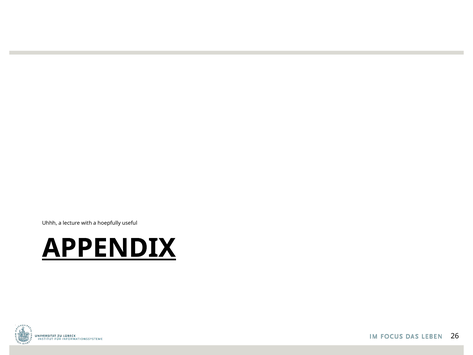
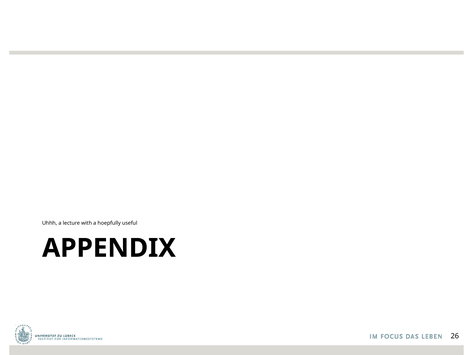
APPENDIX underline: present -> none
